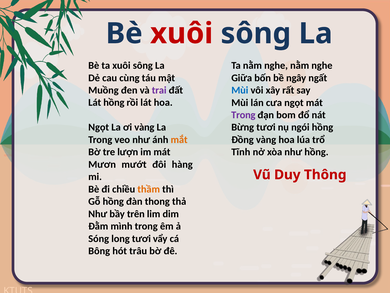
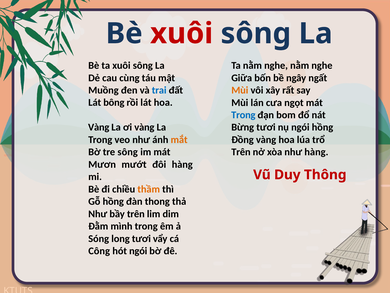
trai colour: purple -> blue
Mùi at (240, 90) colour: blue -> orange
Lát hồng: hồng -> bông
Trong at (243, 115) colour: purple -> blue
Ngọt at (99, 127): Ngọt -> Vàng
tre lượn: lượn -> sông
Tĩnh at (241, 152): Tĩnh -> Trên
như hồng: hồng -> hàng
Bông: Bông -> Công
hót trâu: trâu -> ngói
